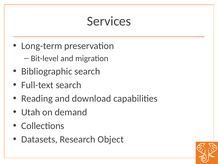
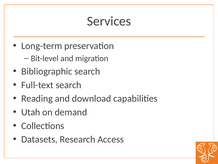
Object: Object -> Access
